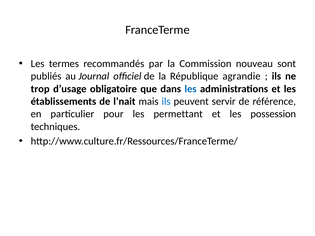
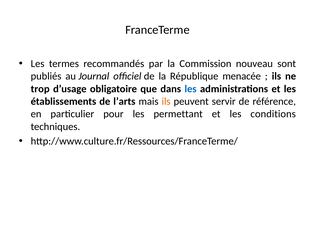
agrandie: agrandie -> menacée
l’nait: l’nait -> l’arts
ils at (166, 102) colour: blue -> orange
possession: possession -> conditions
